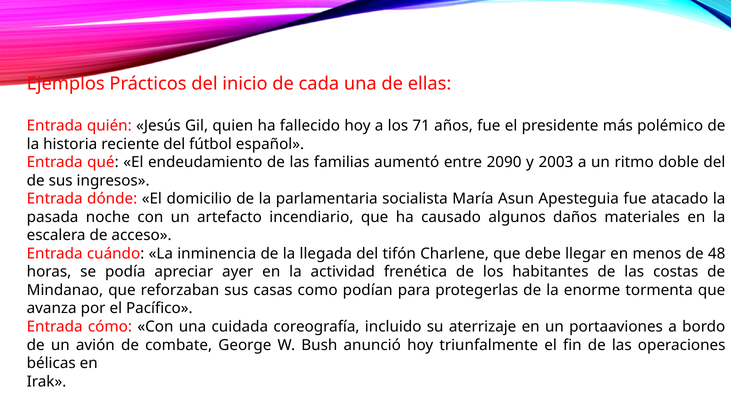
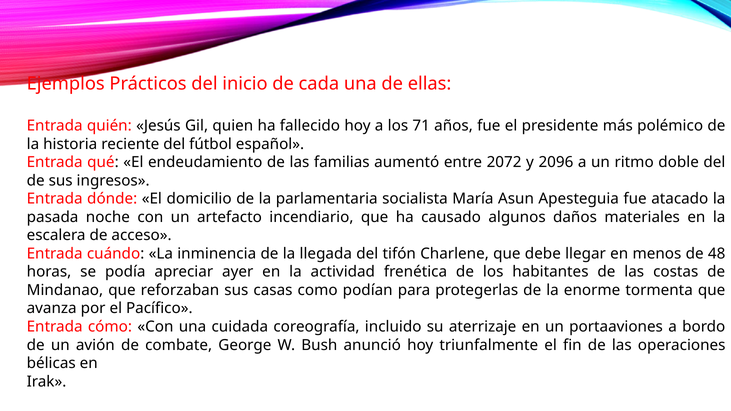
2090: 2090 -> 2072
2003: 2003 -> 2096
